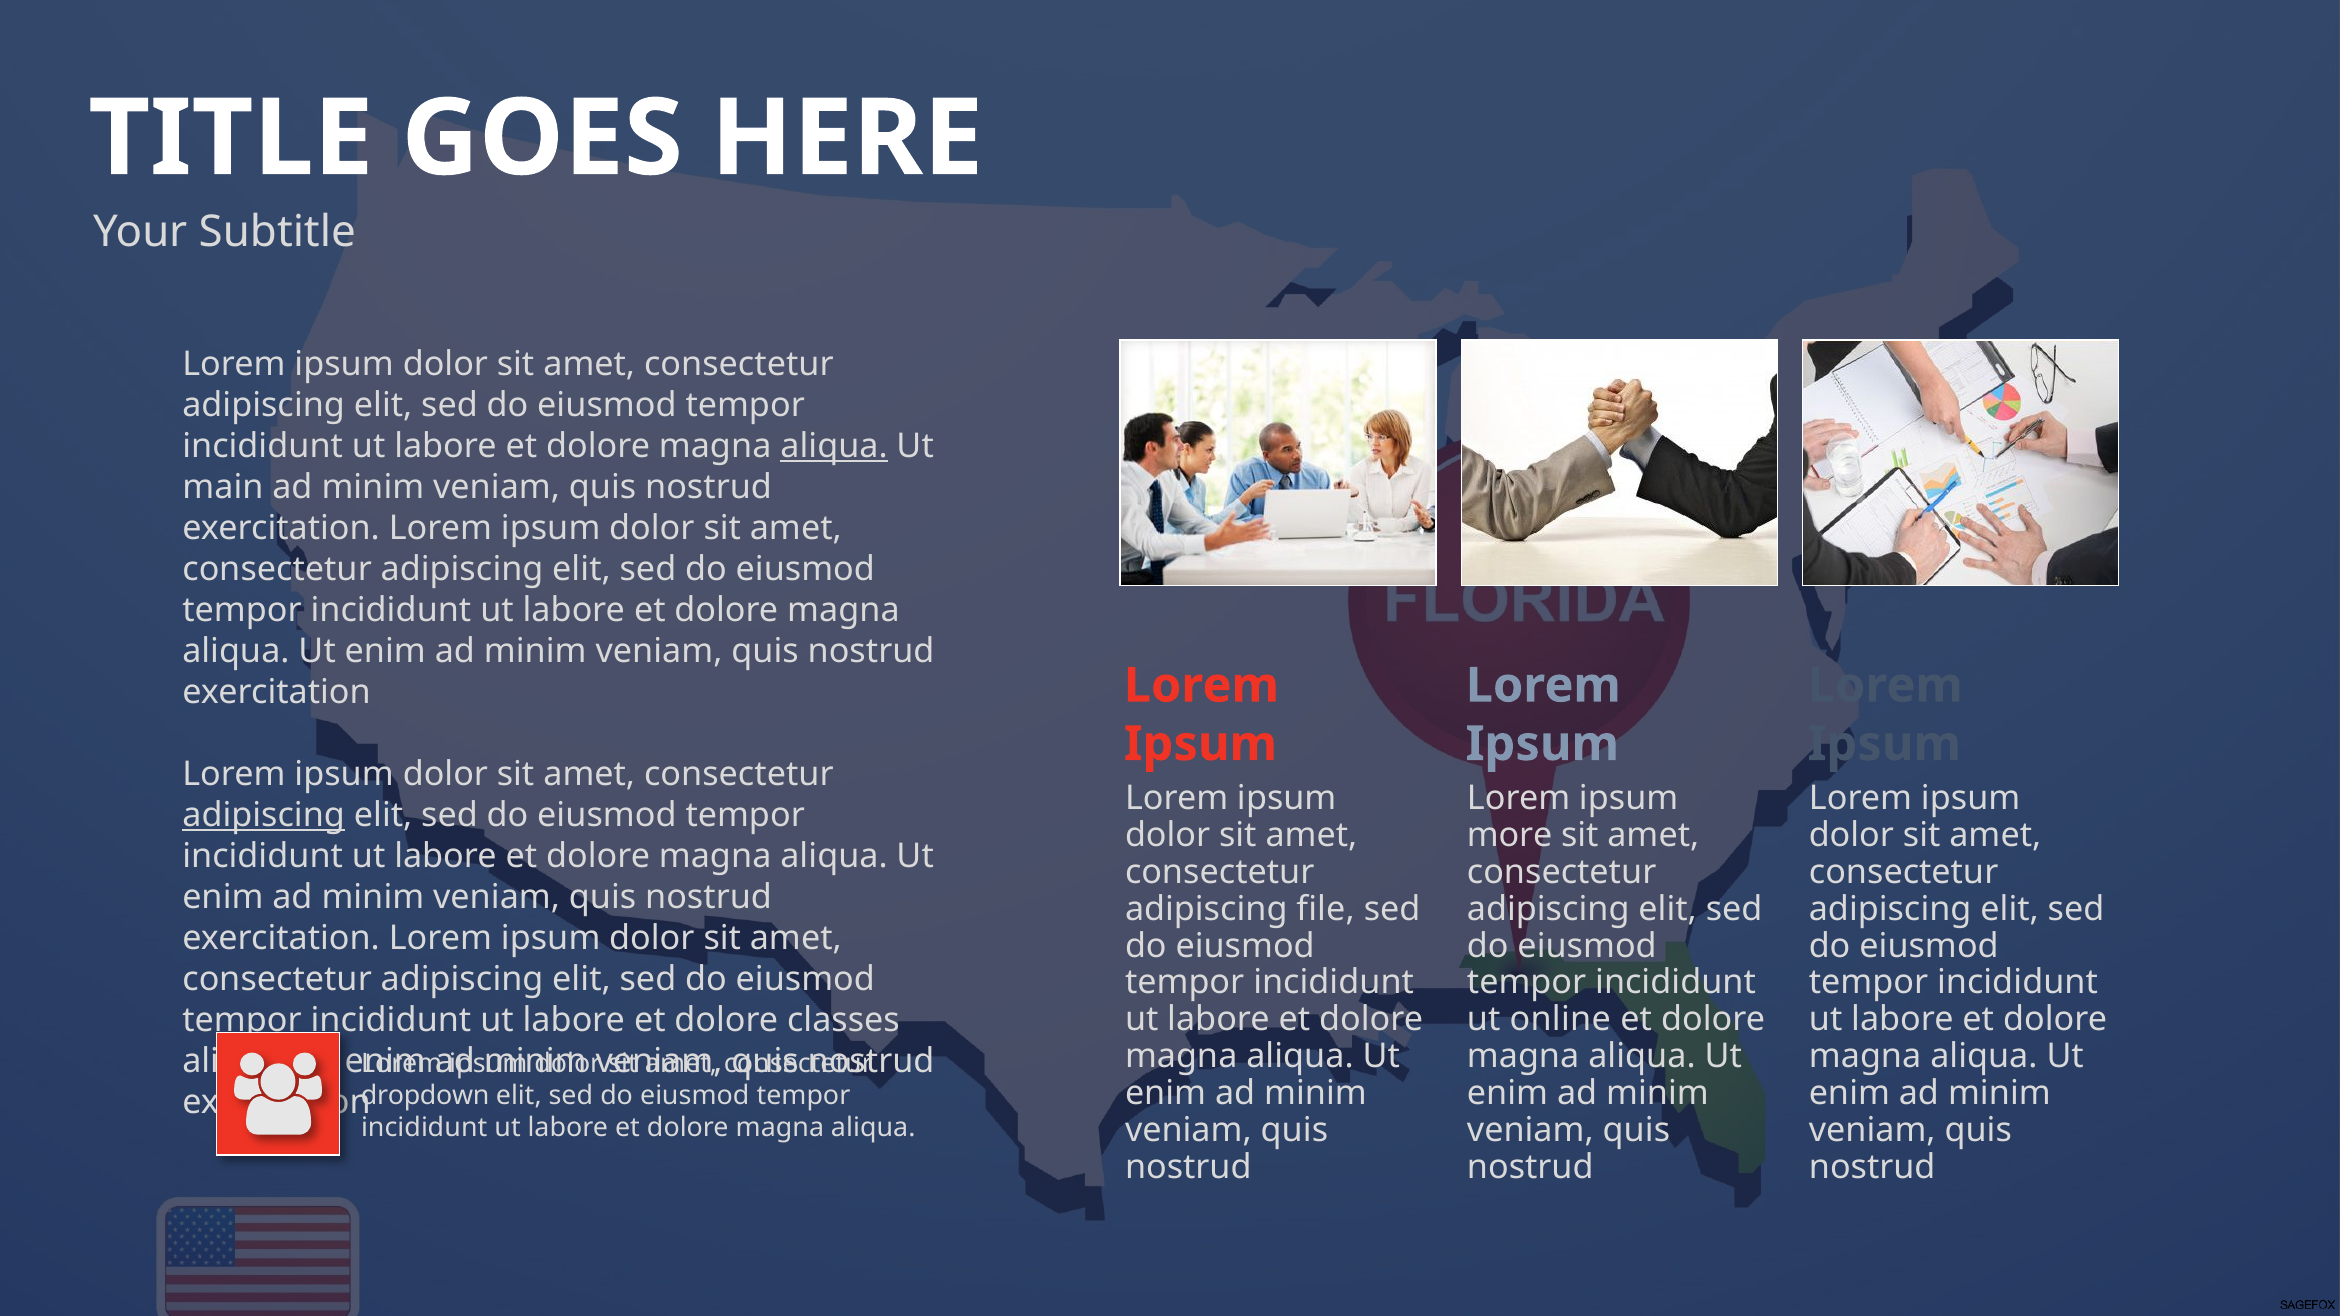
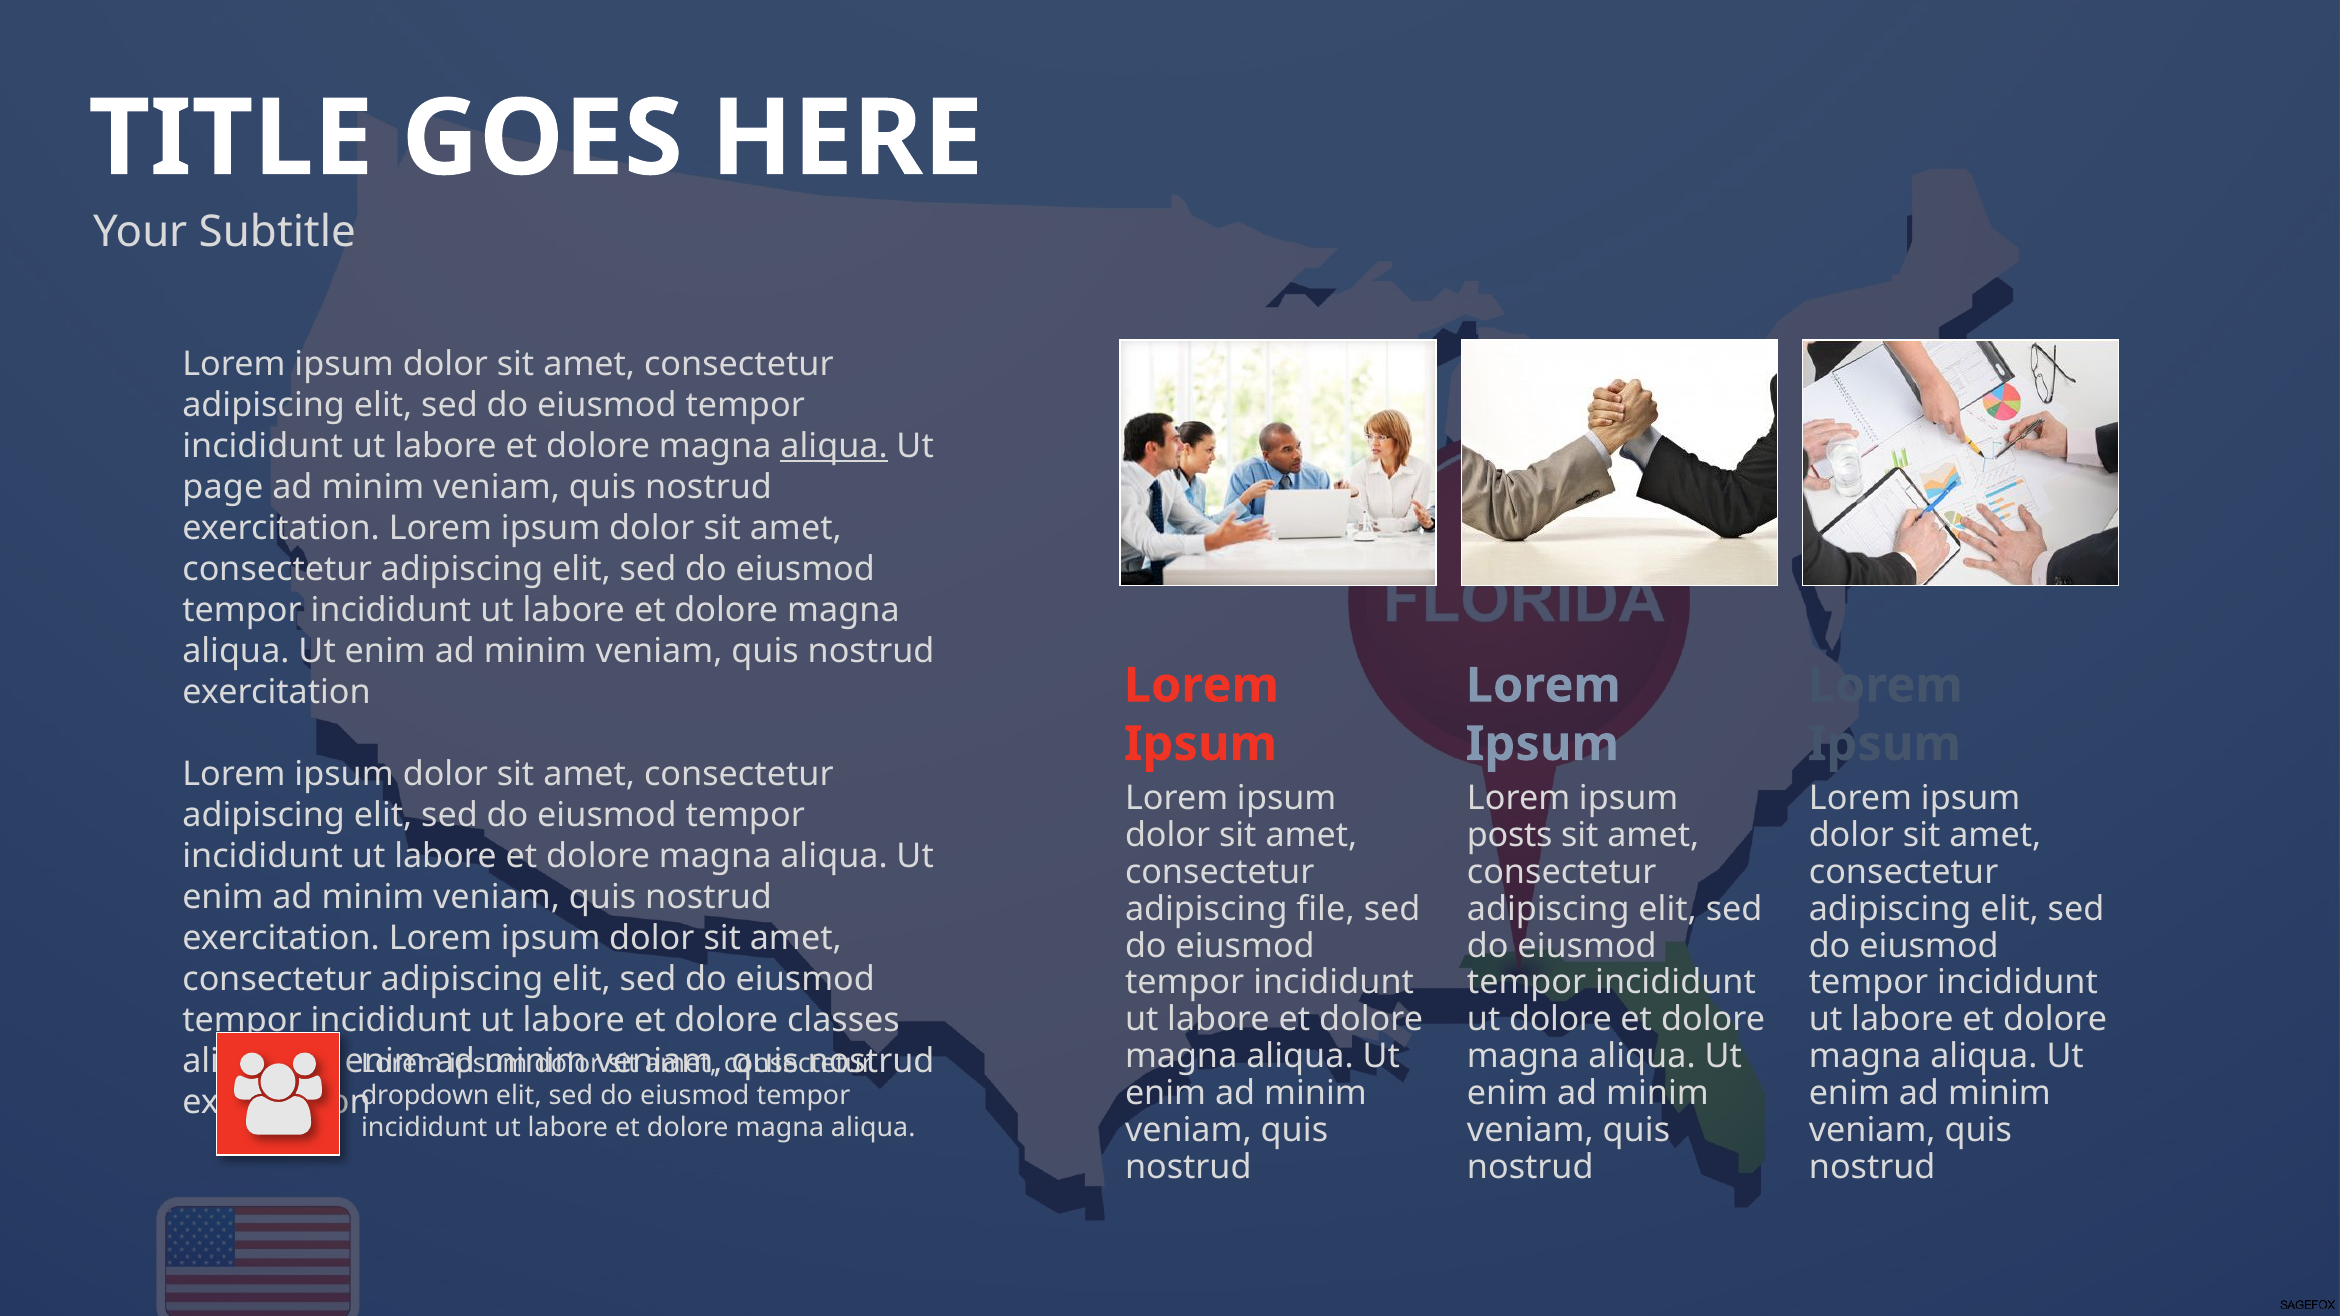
main: main -> page
adipiscing at (264, 815) underline: present -> none
more: more -> posts
ut online: online -> dolore
